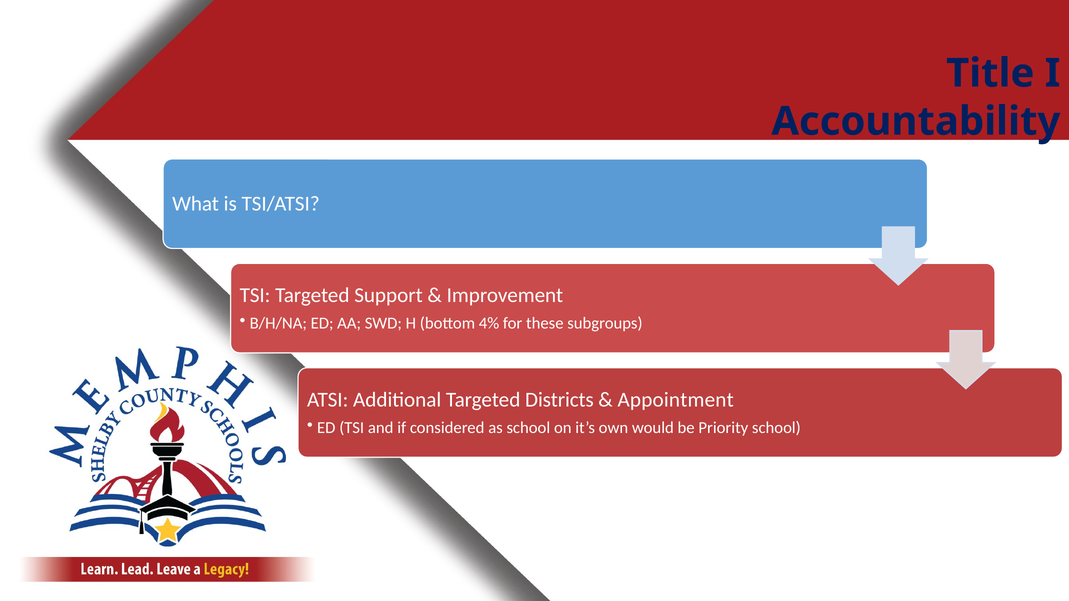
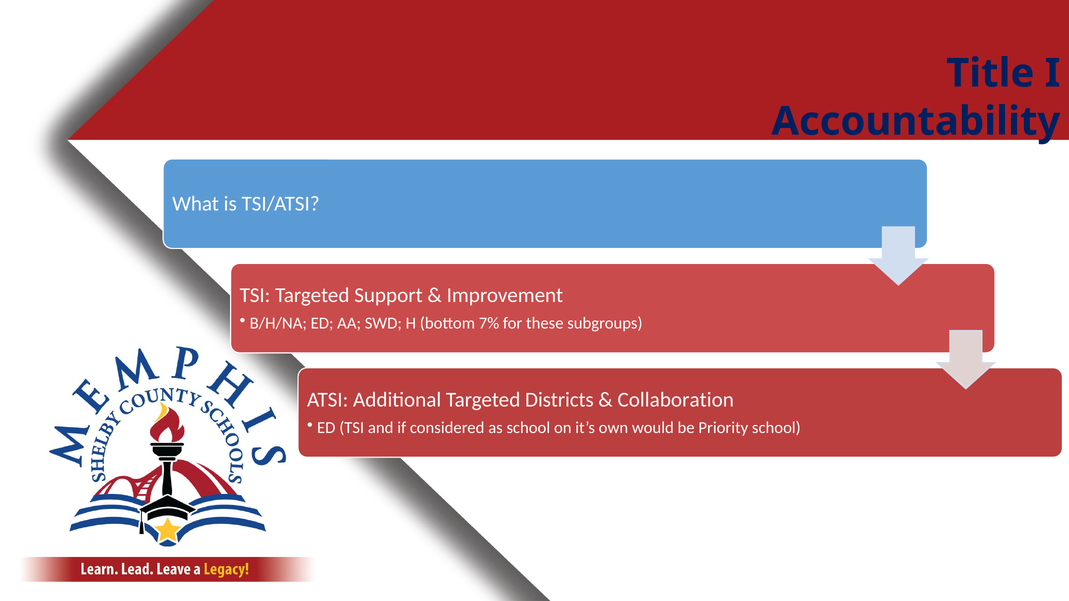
4%: 4% -> 7%
Appointment: Appointment -> Collaboration
